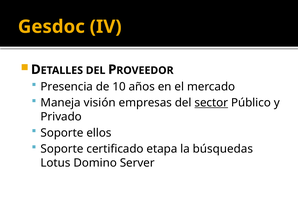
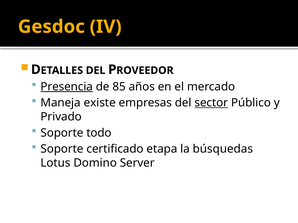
Presencia underline: none -> present
10: 10 -> 85
visión: visión -> existe
ellos: ellos -> todo
